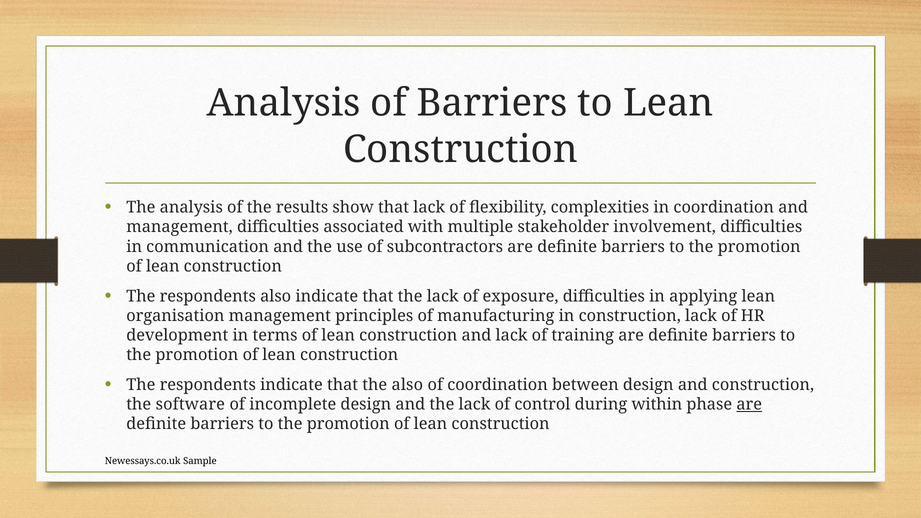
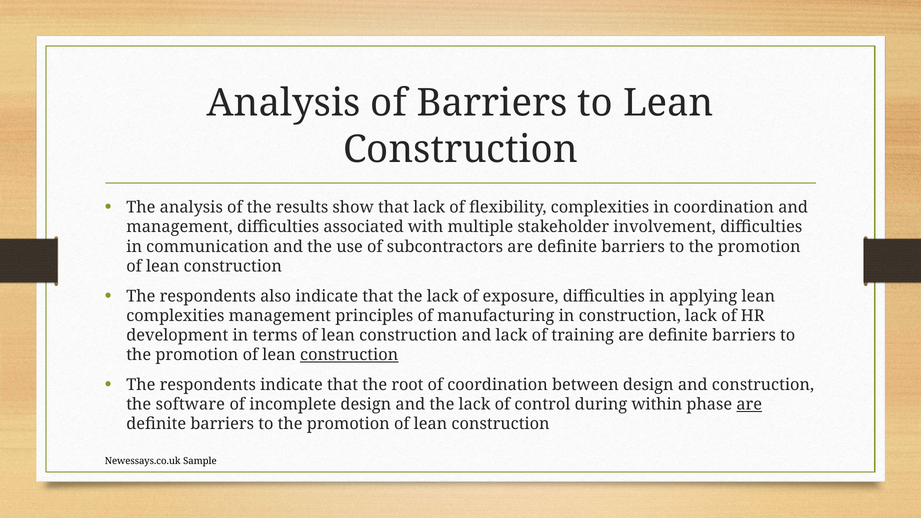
organisation at (175, 316): organisation -> complexities
construction at (349, 355) underline: none -> present
the also: also -> root
